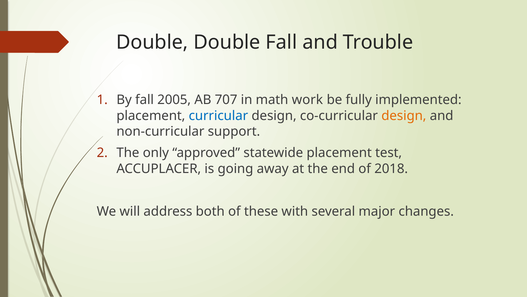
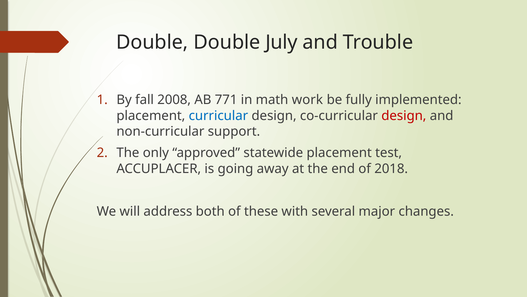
Double Fall: Fall -> July
2005: 2005 -> 2008
707: 707 -> 771
design at (404, 115) colour: orange -> red
